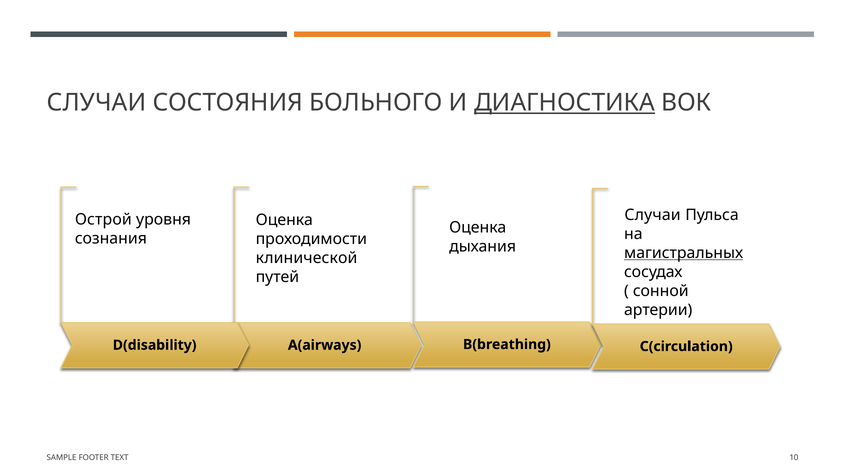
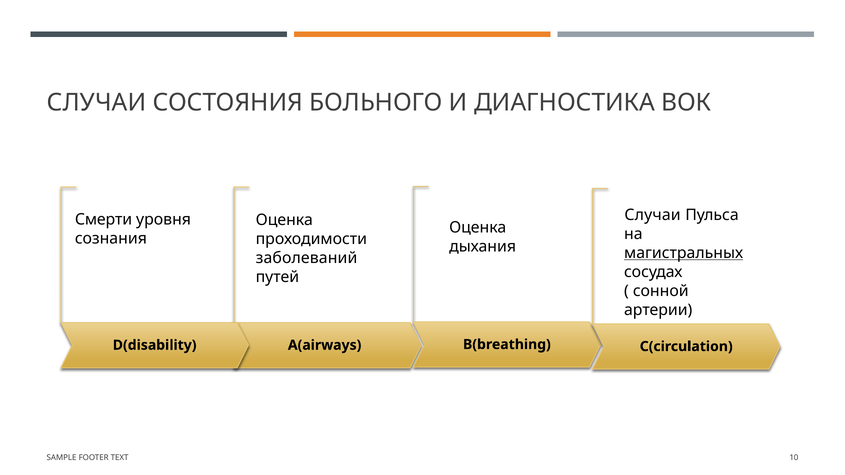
ДИАГНОСТИКА underline: present -> none
Острой: Острой -> Смерти
клинической: клинической -> заболеваний
